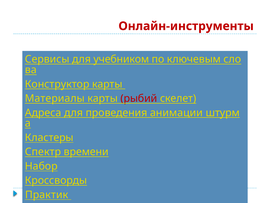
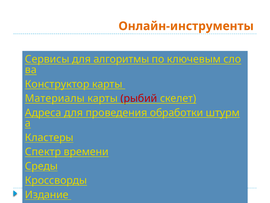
Онлайн-инструменты colour: red -> orange
учебником: учебником -> алгоритмы
анимации: анимации -> обработки
Набор: Набор -> Среды
Практик: Практик -> Издание
